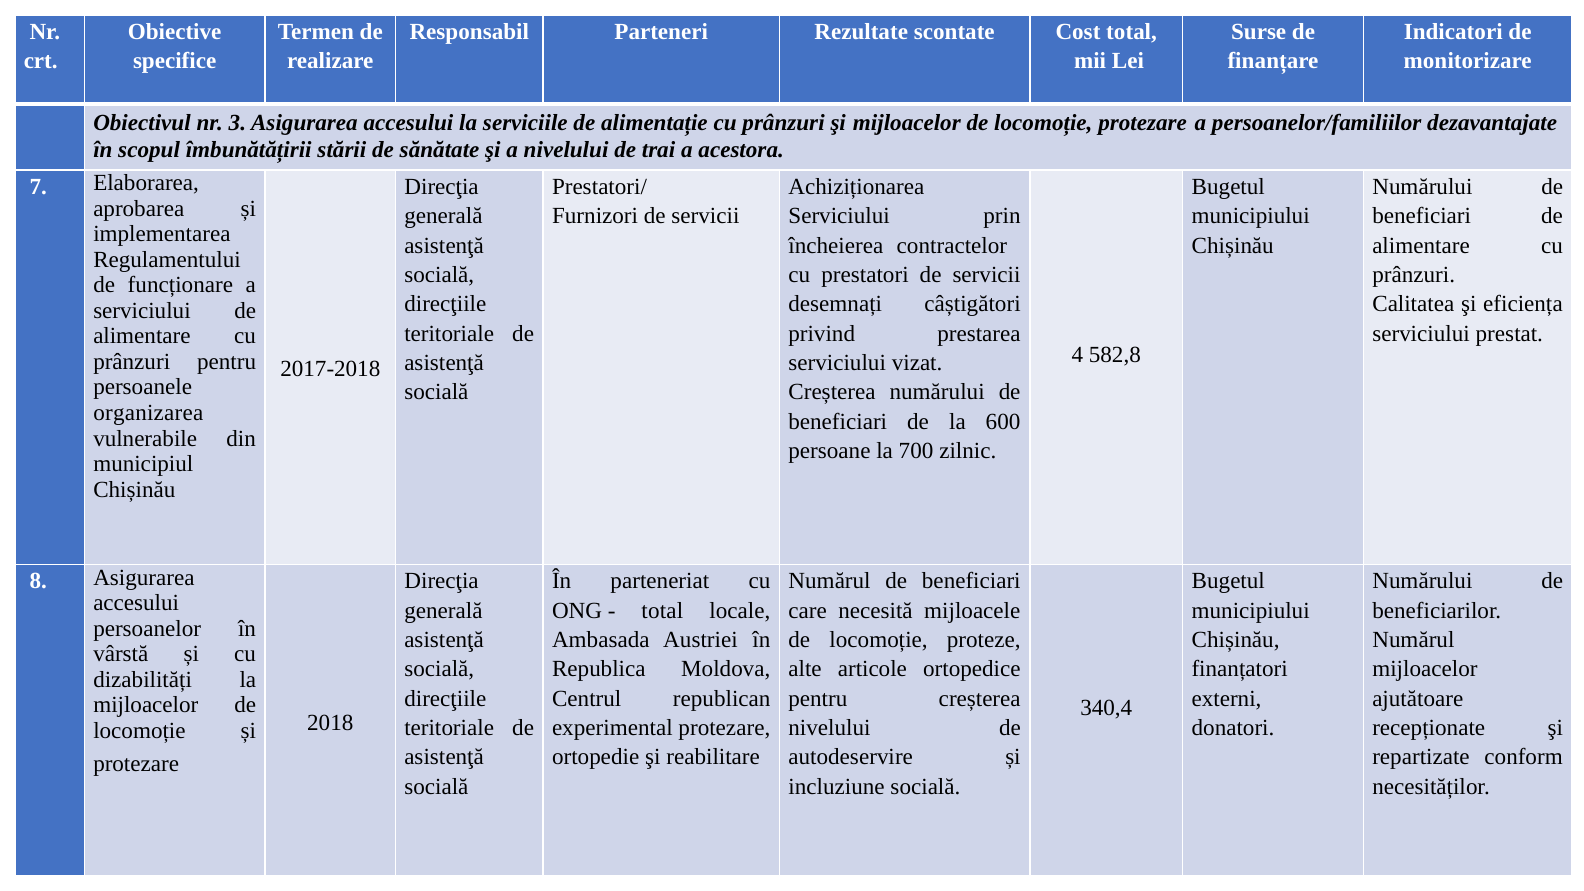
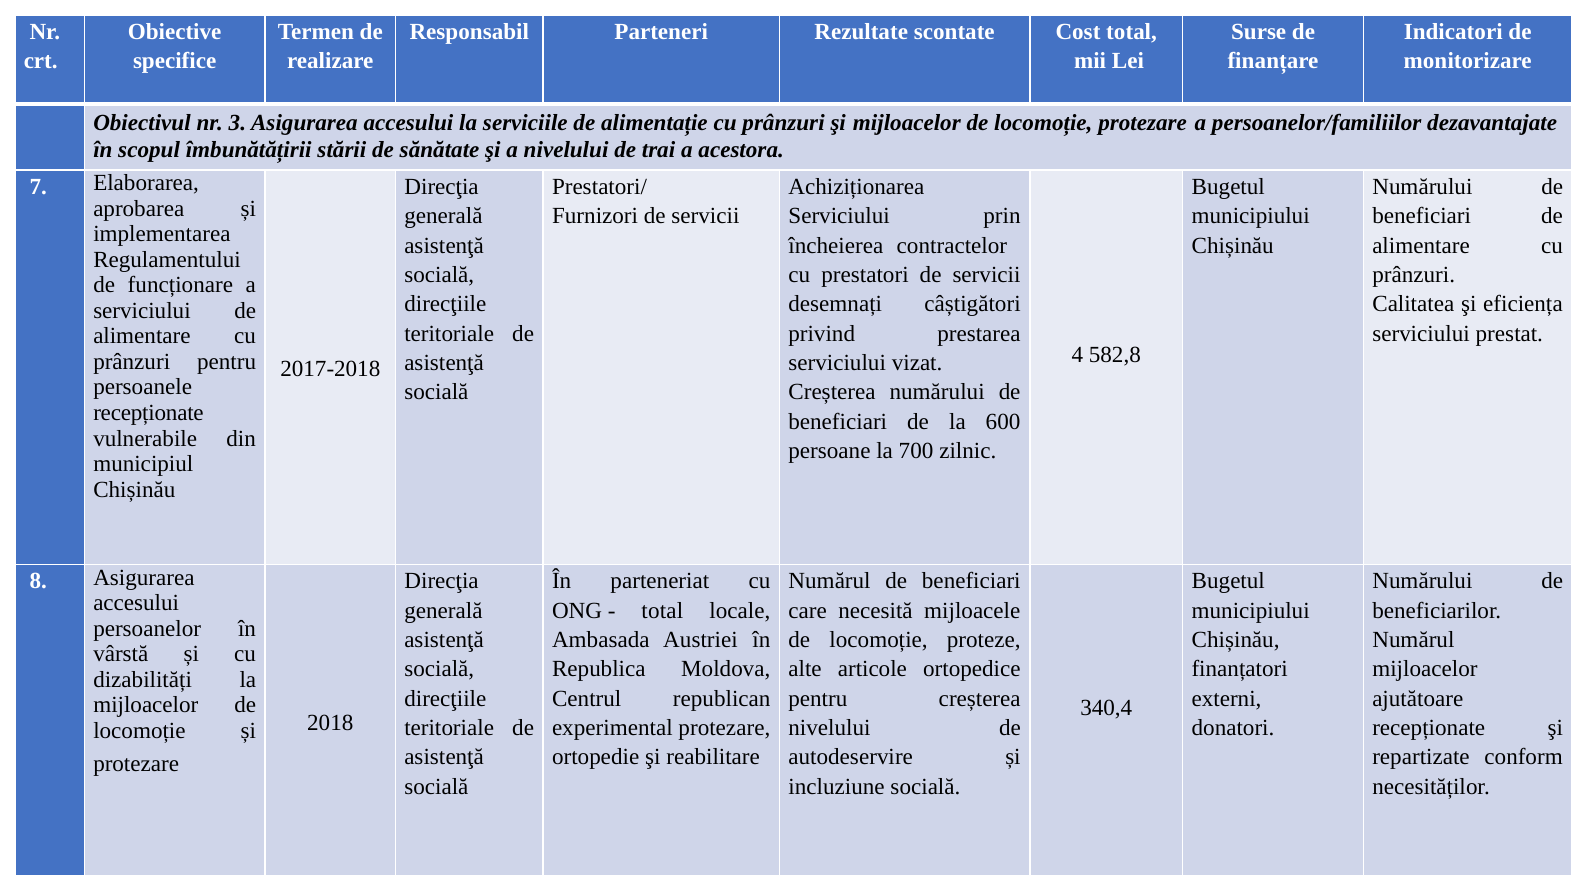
organizarea at (148, 413): organizarea -> recepționate
